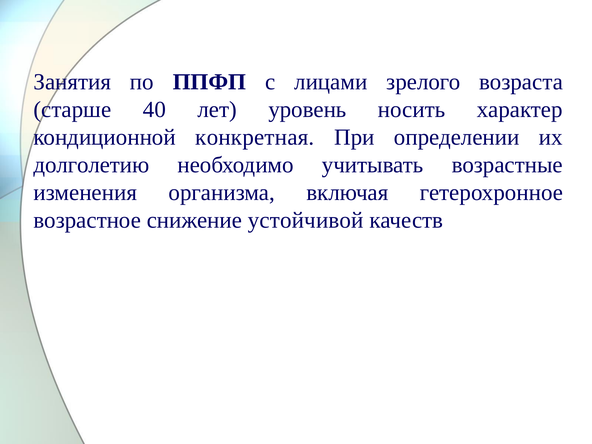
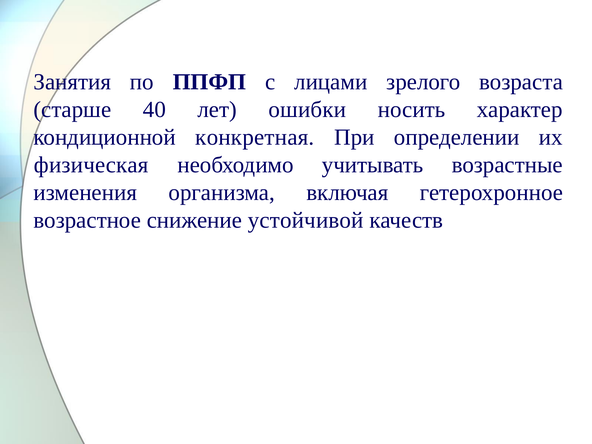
уровень: уровень -> ошибки
долголетию: долголетию -> физическая
